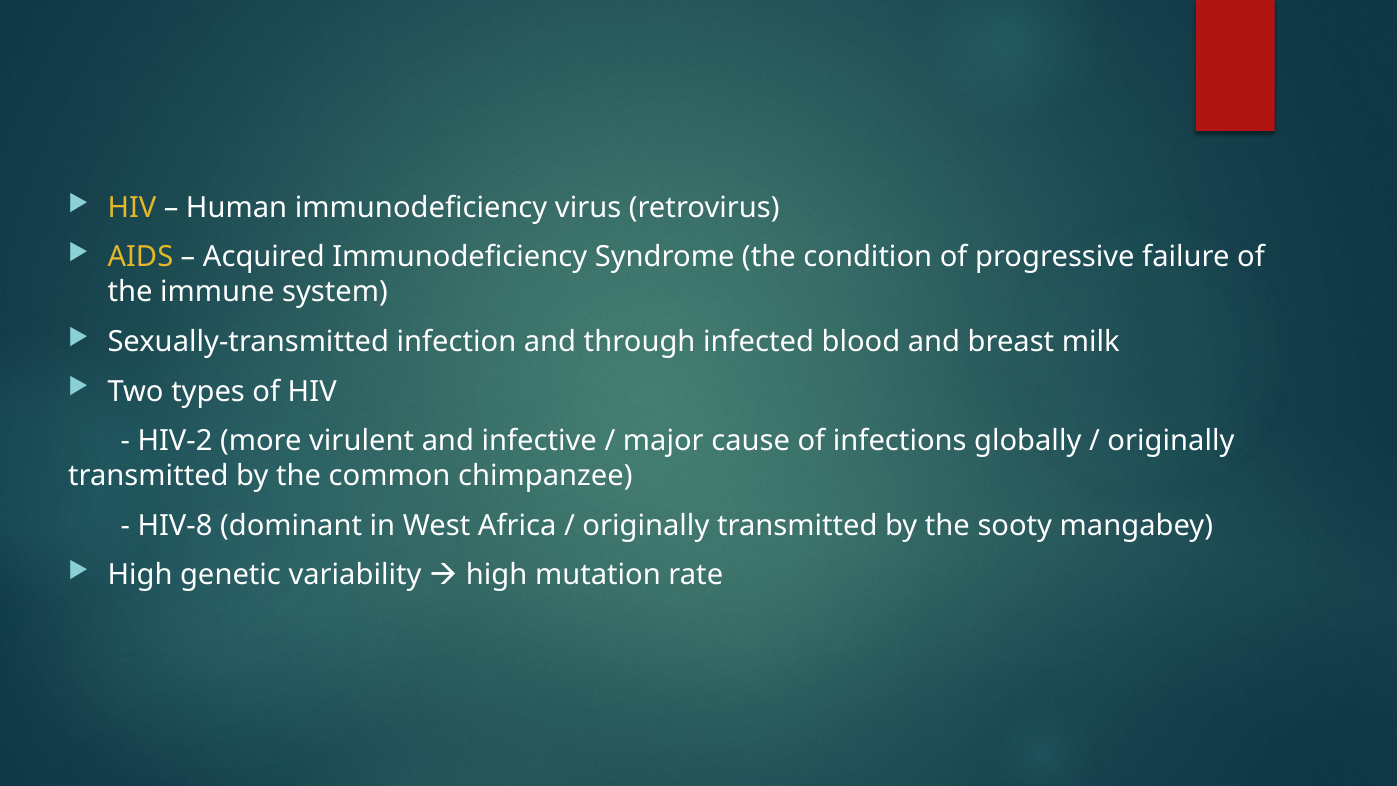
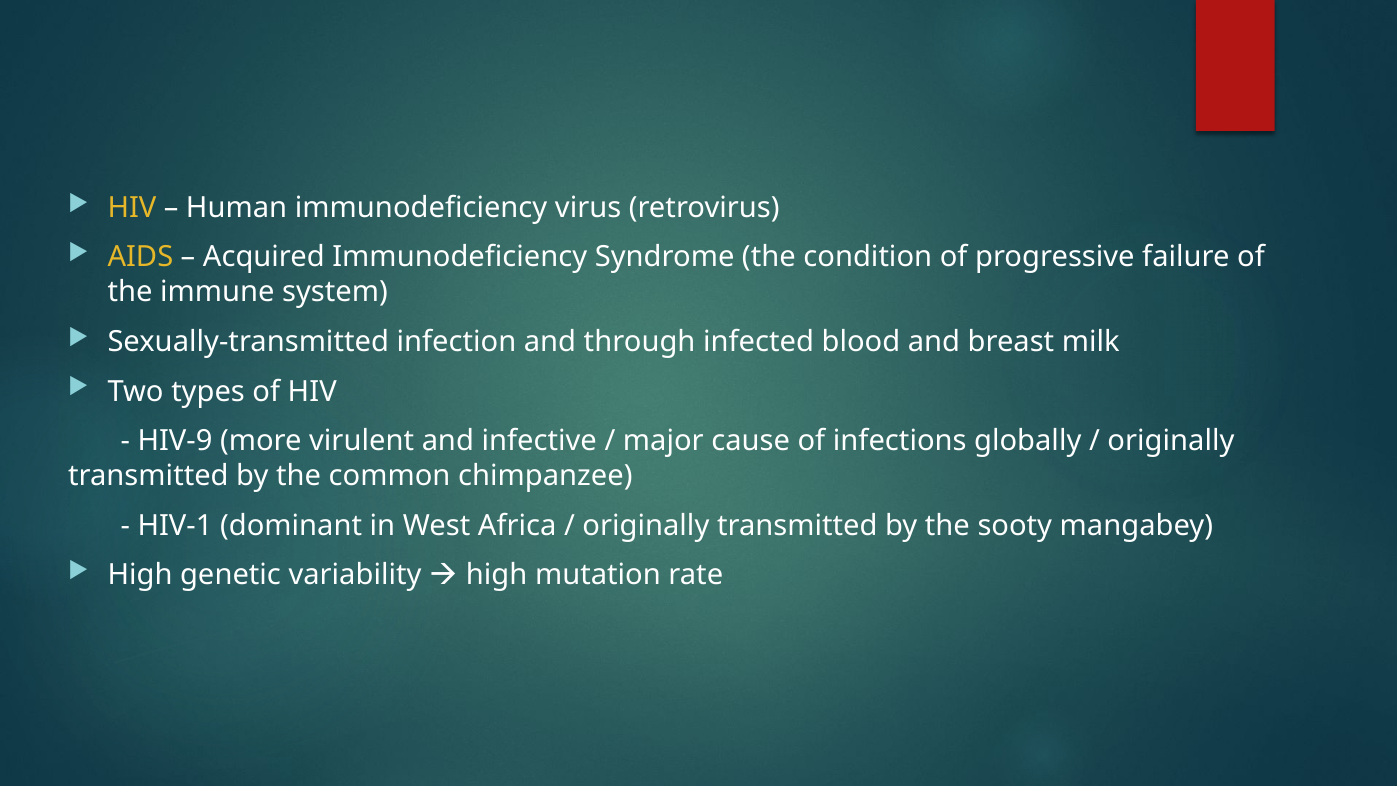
HIV-2: HIV-2 -> HIV-9
HIV-8: HIV-8 -> HIV-1
